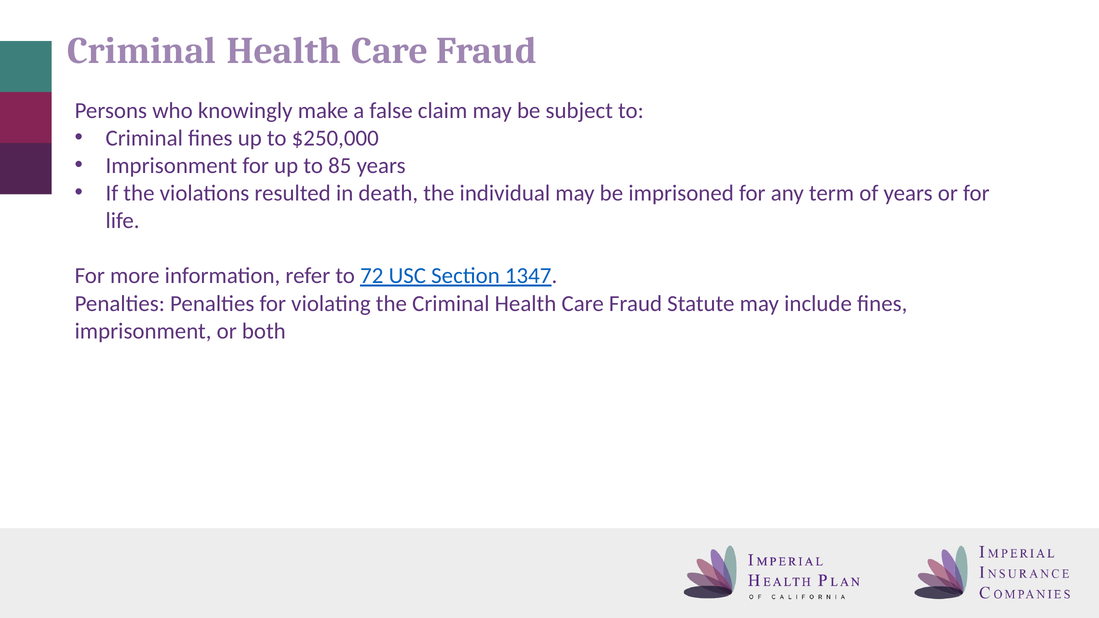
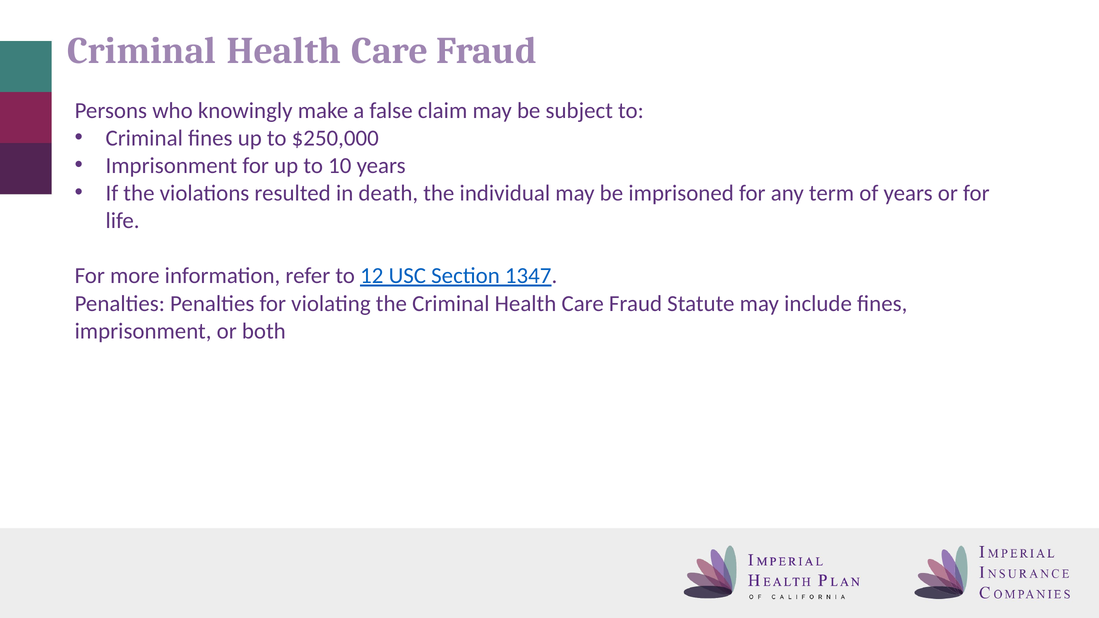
85: 85 -> 10
72: 72 -> 12
